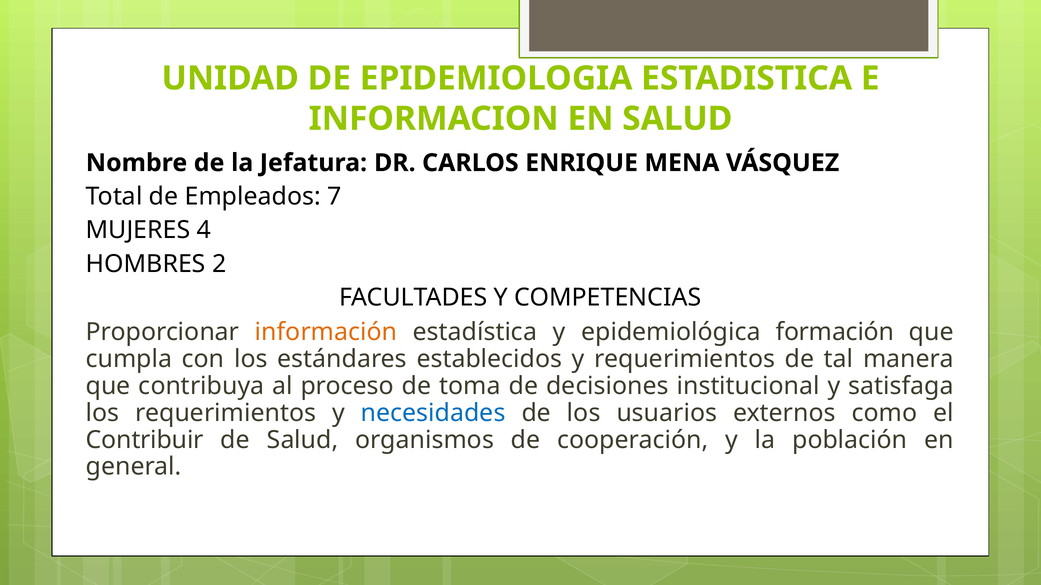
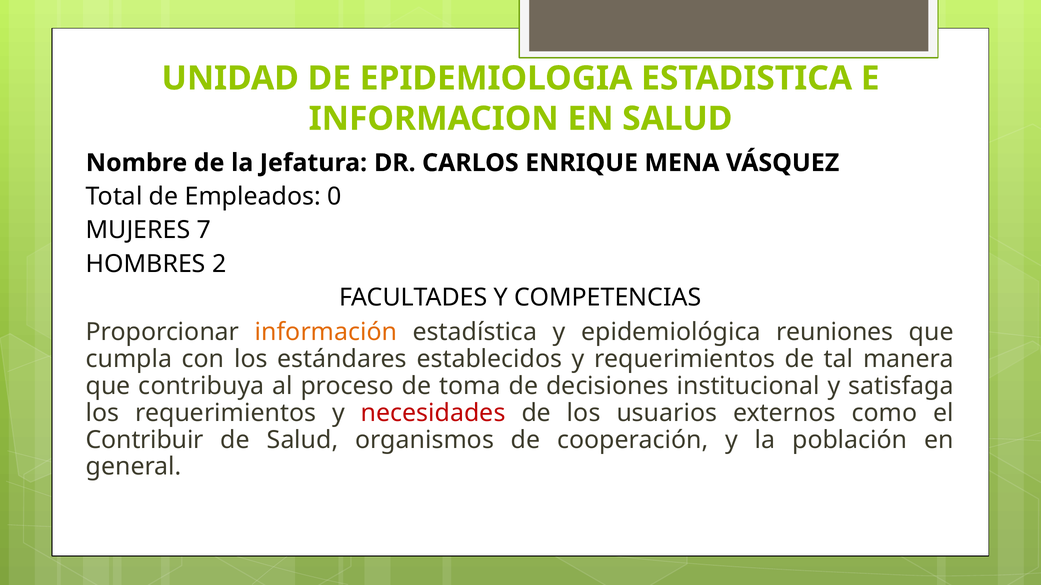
7: 7 -> 0
4: 4 -> 7
formación: formación -> reuniones
necesidades colour: blue -> red
